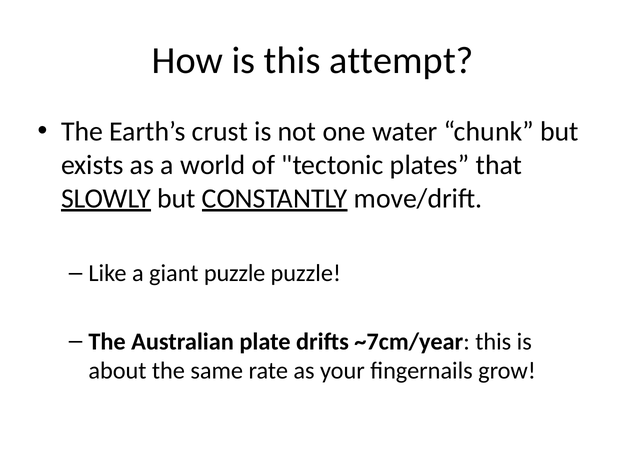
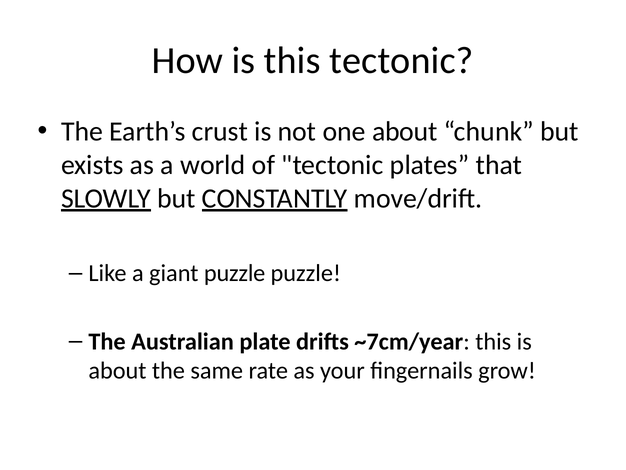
this attempt: attempt -> tectonic
one water: water -> about
